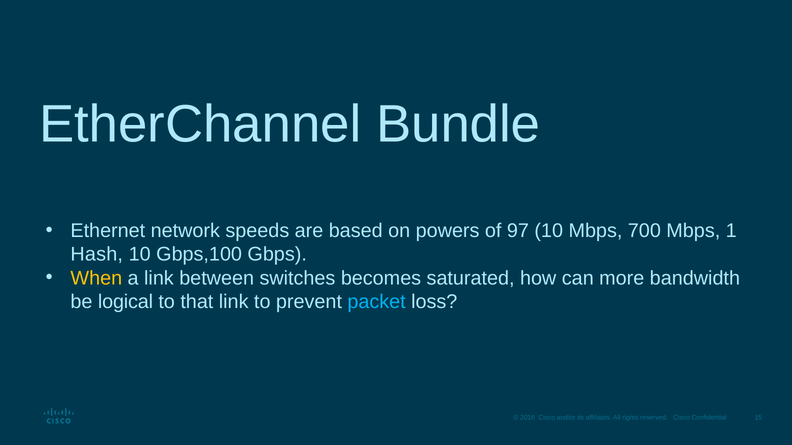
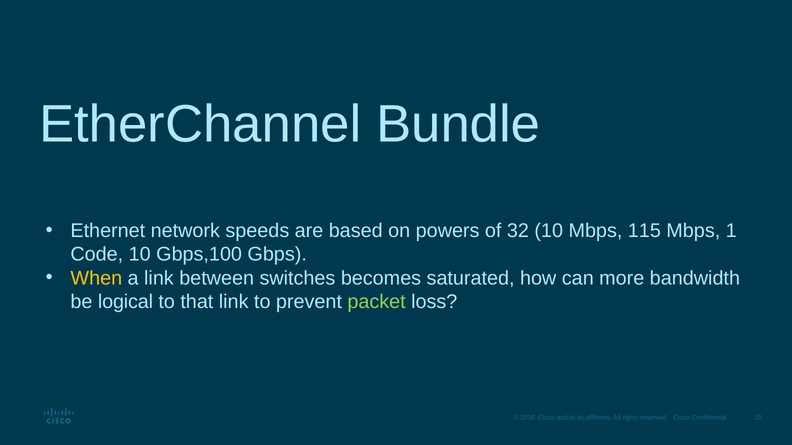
97: 97 -> 32
700: 700 -> 115
Hash: Hash -> Code
packet colour: light blue -> light green
